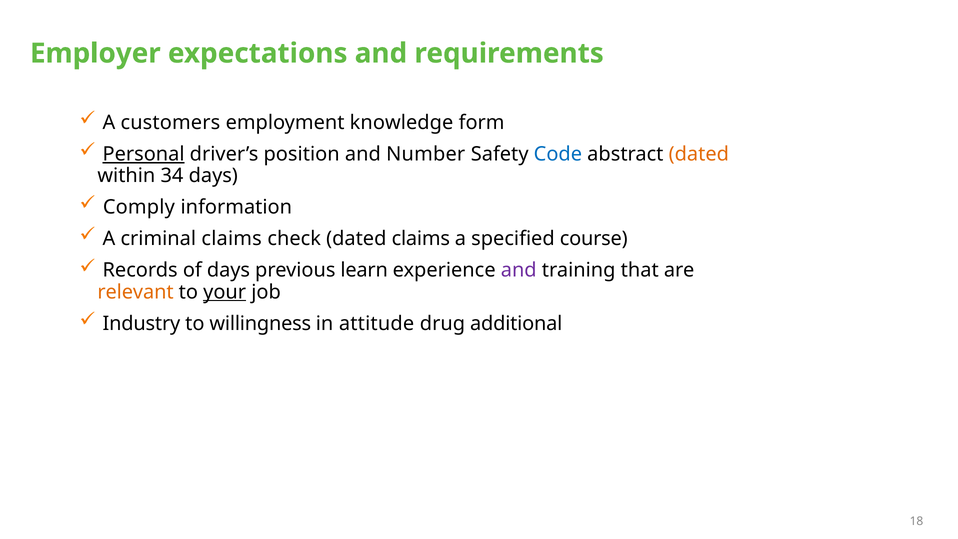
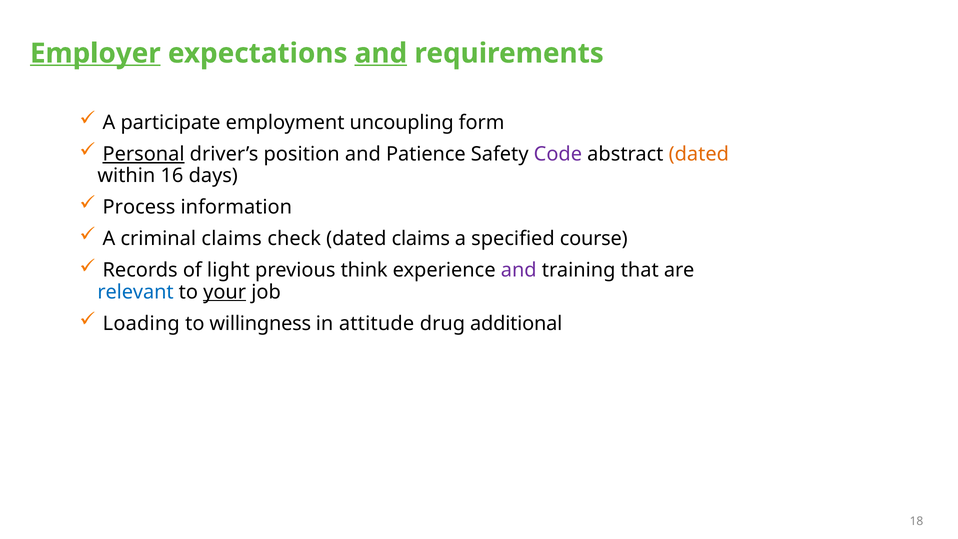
Employer underline: none -> present
and at (381, 53) underline: none -> present
customers: customers -> participate
knowledge: knowledge -> uncoupling
Number: Number -> Patience
Code colour: blue -> purple
34: 34 -> 16
Comply: Comply -> Process
of days: days -> light
learn: learn -> think
relevant colour: orange -> blue
Industry: Industry -> Loading
